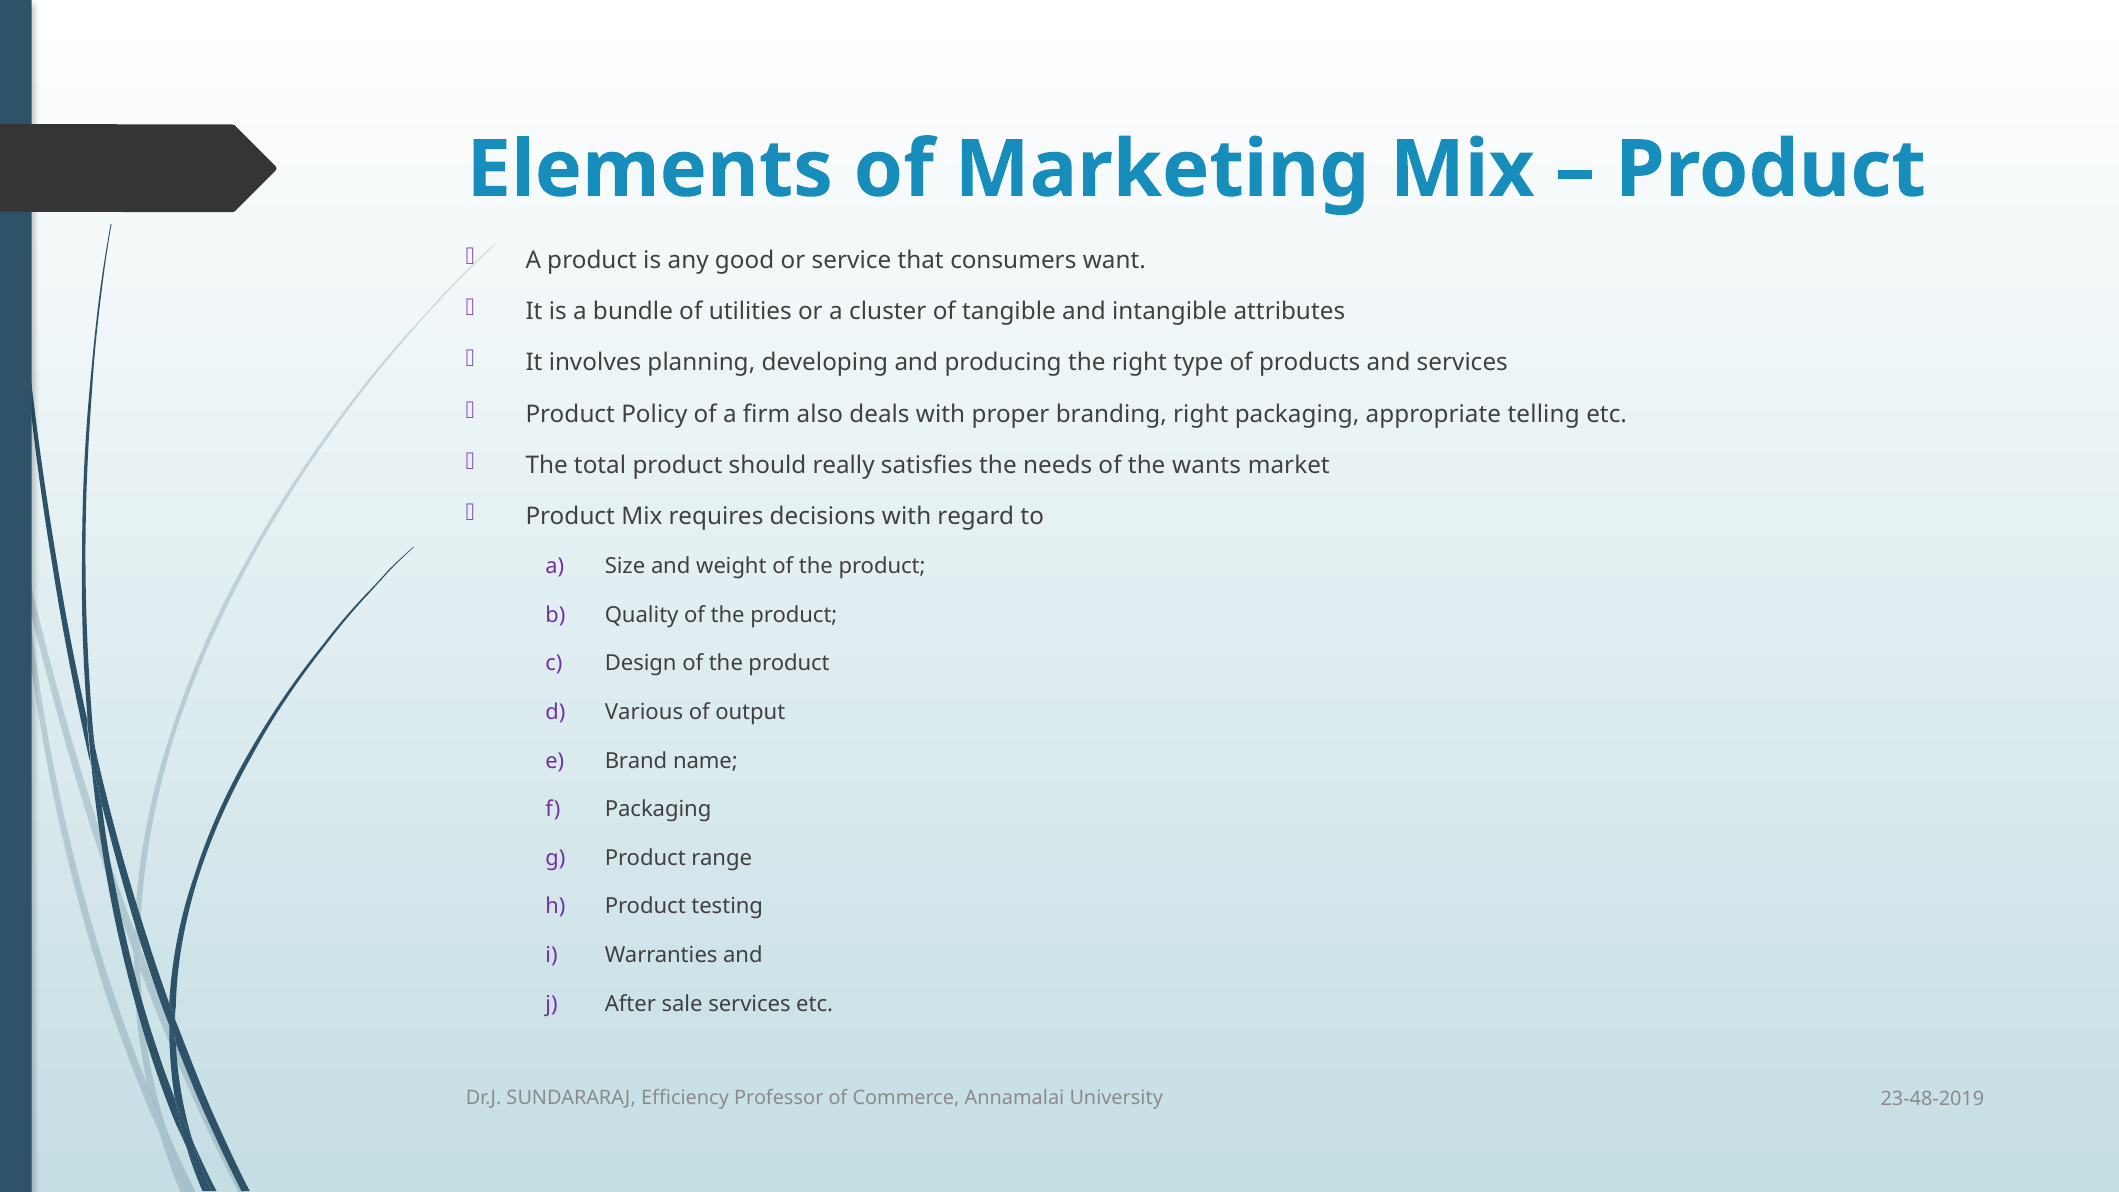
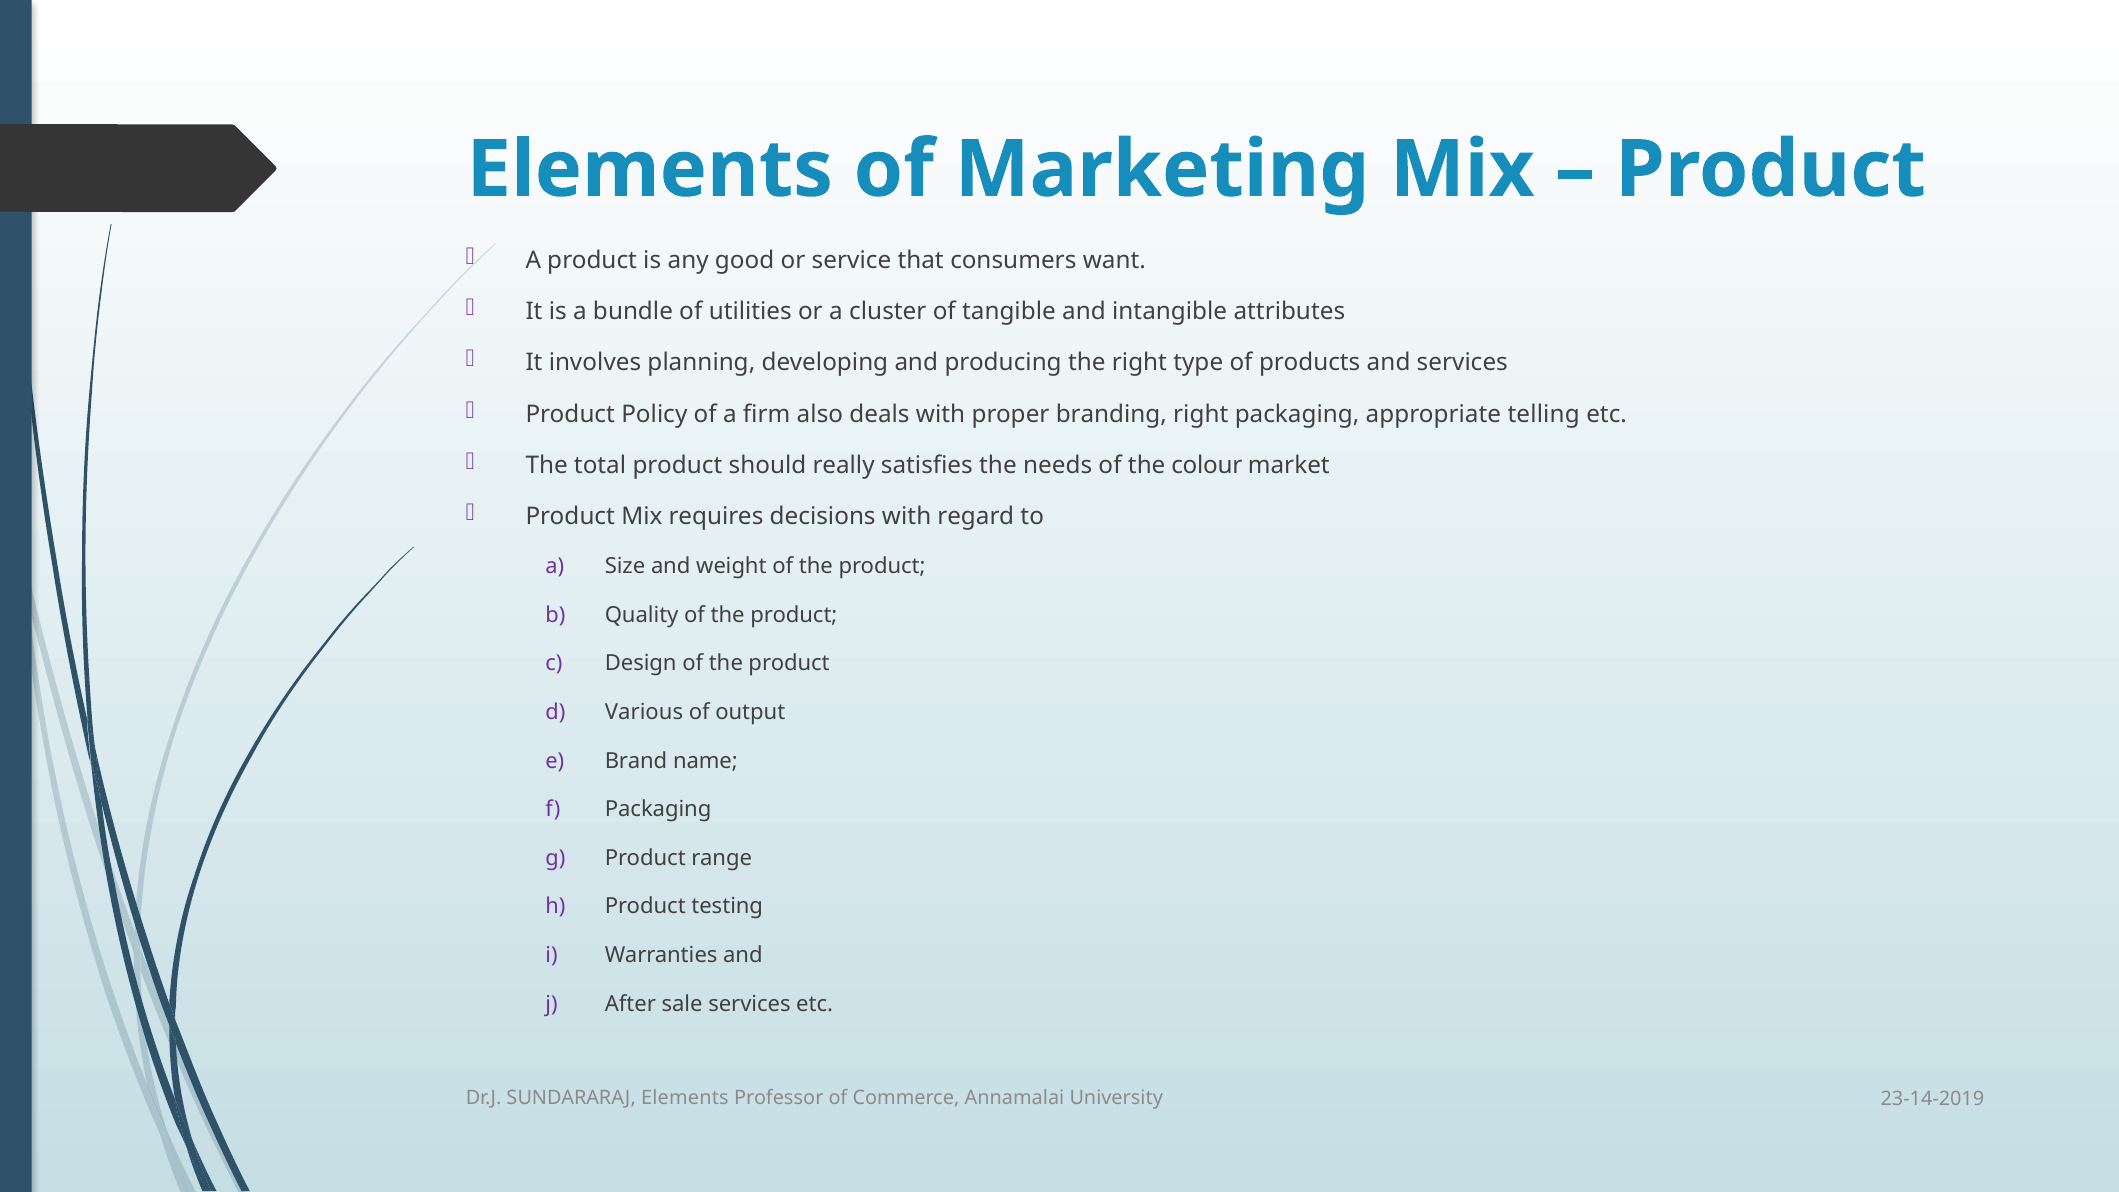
wants: wants -> colour
SUNDARARAJ Efficiency: Efficiency -> Elements
23-48-2019: 23-48-2019 -> 23-14-2019
